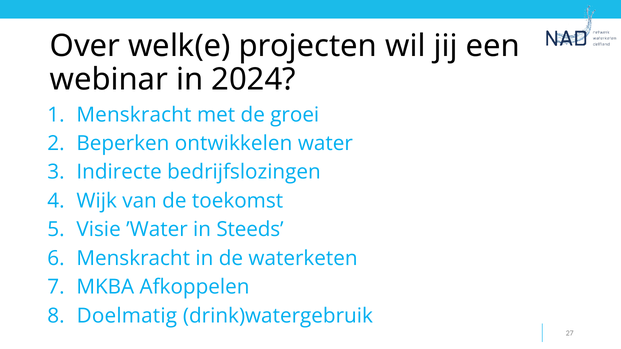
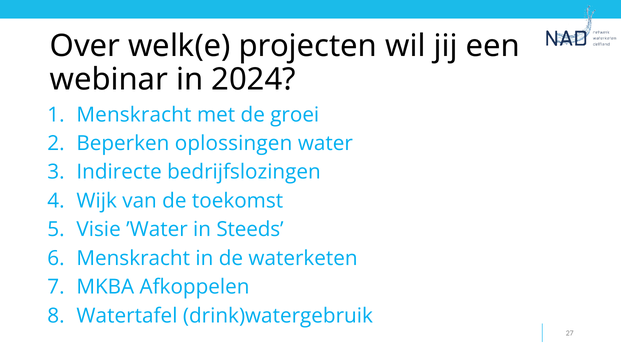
ontwikkelen: ontwikkelen -> oplossingen
Doelmatig: Doelmatig -> Watertafel
